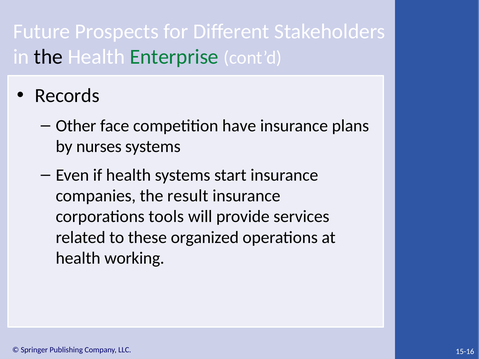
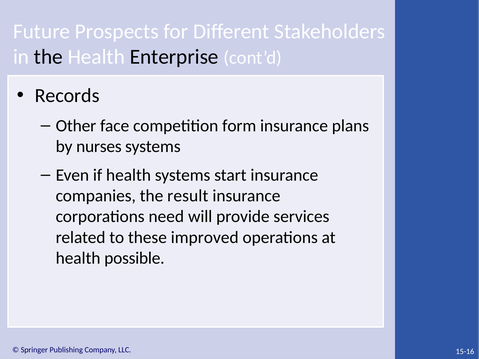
Enterprise colour: green -> black
have: have -> form
tools: tools -> need
organized: organized -> improved
working: working -> possible
